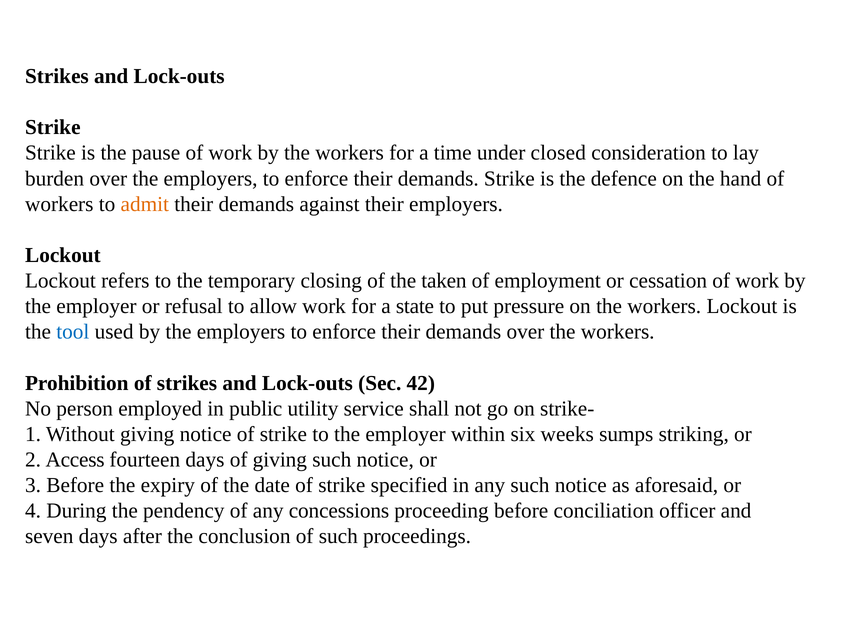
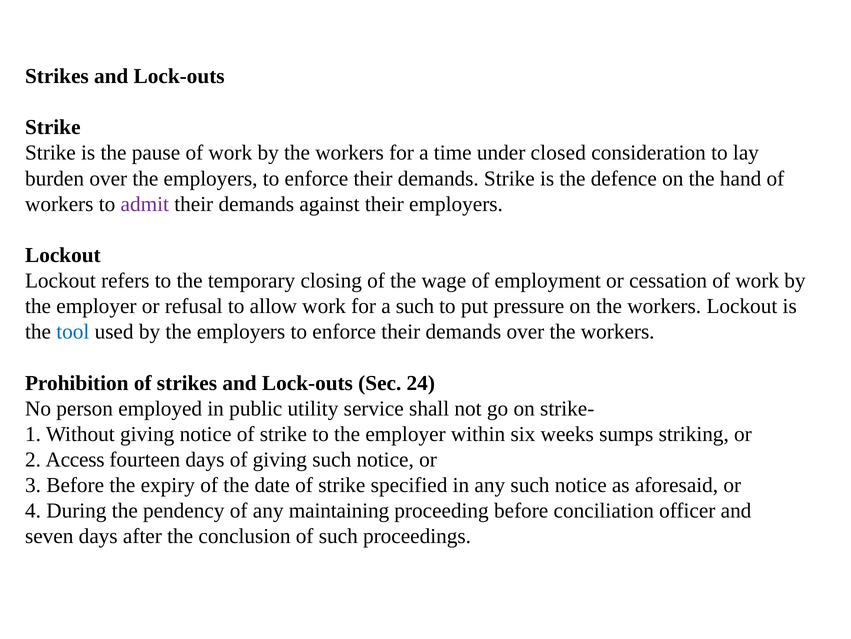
admit colour: orange -> purple
taken: taken -> wage
a state: state -> such
42: 42 -> 24
concessions: concessions -> maintaining
